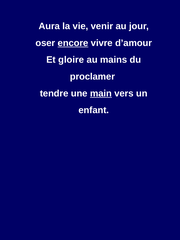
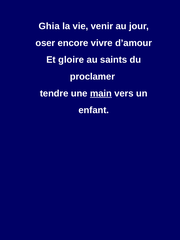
Aura: Aura -> Ghia
encore underline: present -> none
mains: mains -> saints
